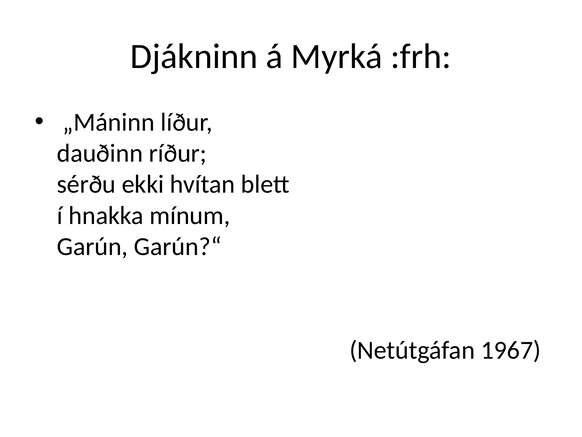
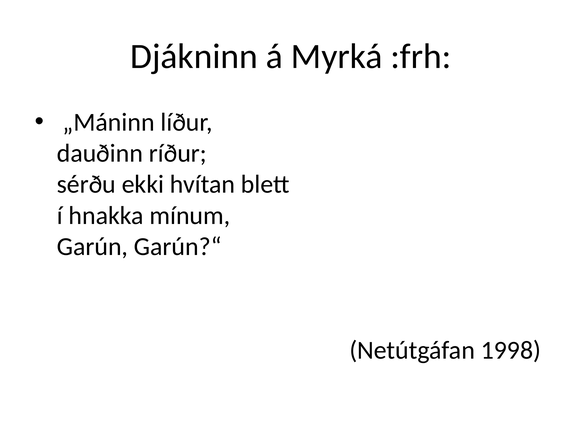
1967: 1967 -> 1998
